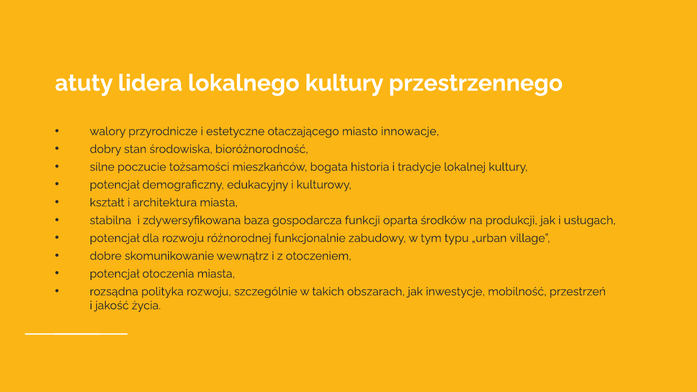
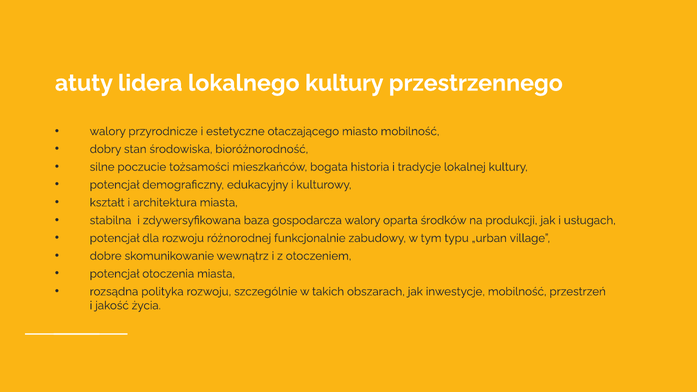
miasto innowacje: innowacje -> mobilność
gospodarcza funkcji: funkcji -> walory
